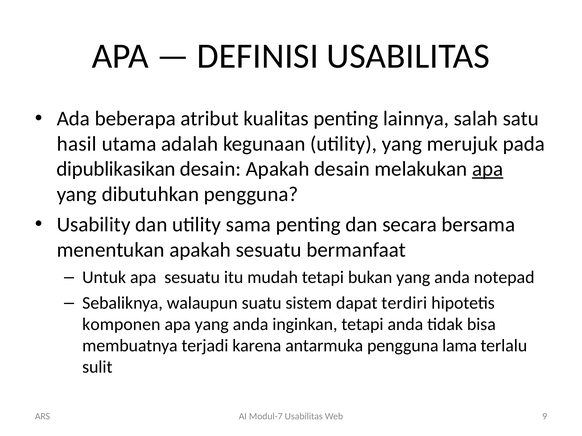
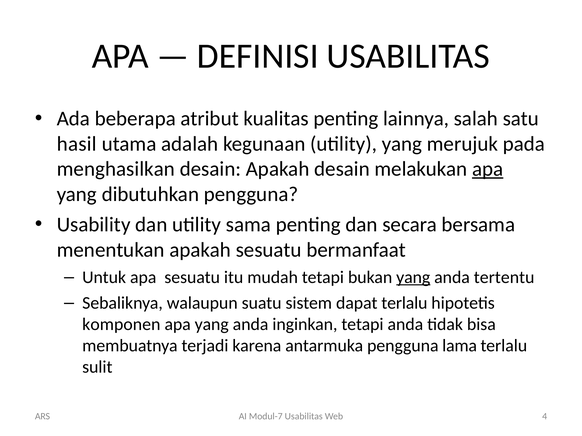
dipublikasikan: dipublikasikan -> menghasilkan
yang at (413, 278) underline: none -> present
notepad: notepad -> tertentu
dapat terdiri: terdiri -> terlalu
9: 9 -> 4
